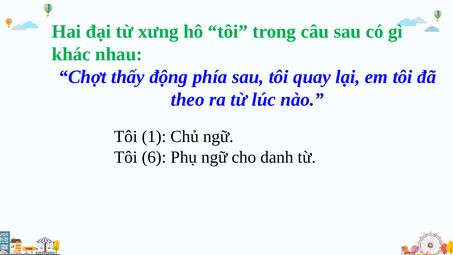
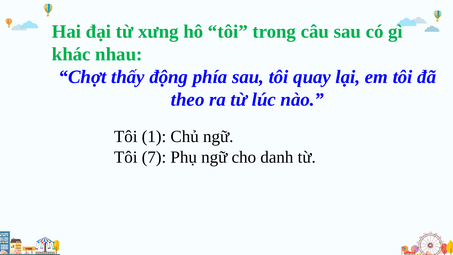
6: 6 -> 7
